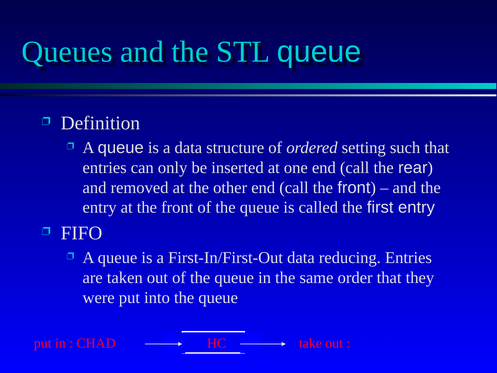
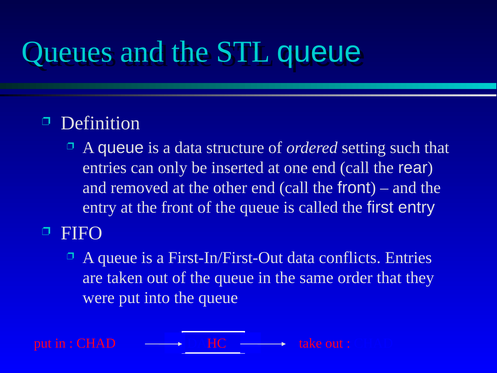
reducing: reducing -> conflicts
